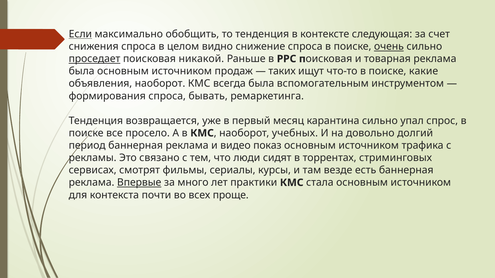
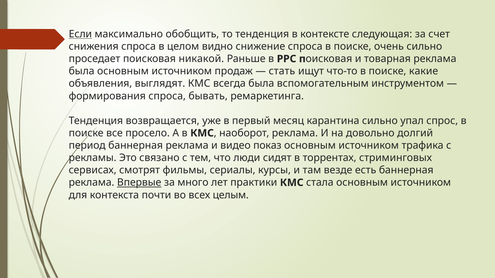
очень underline: present -> none
проседает underline: present -> none
таких: таких -> стать
объявления наоборот: наоборот -> выглядят
наоборот учебных: учебных -> реклама
проще: проще -> целым
